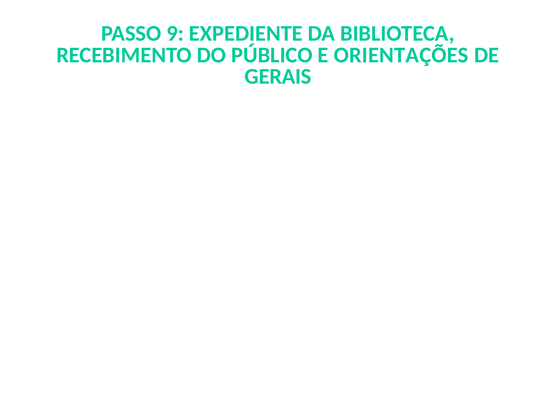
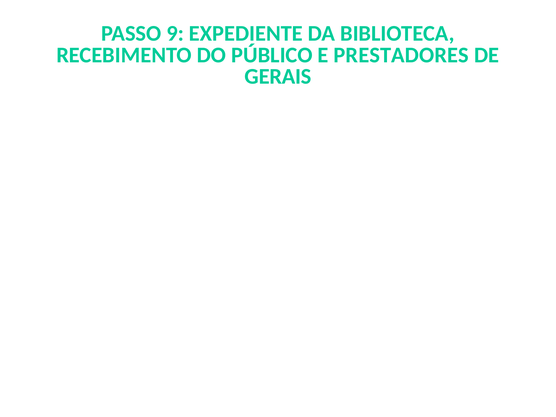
ORIENTAÇÕES: ORIENTAÇÕES -> PRESTADORES
